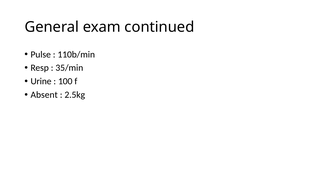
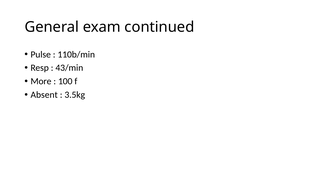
35/min: 35/min -> 43/min
Urine: Urine -> More
2.5kg: 2.5kg -> 3.5kg
